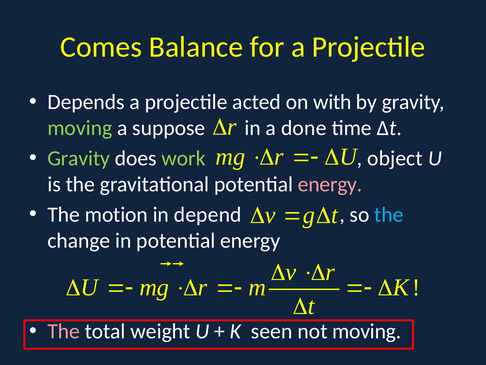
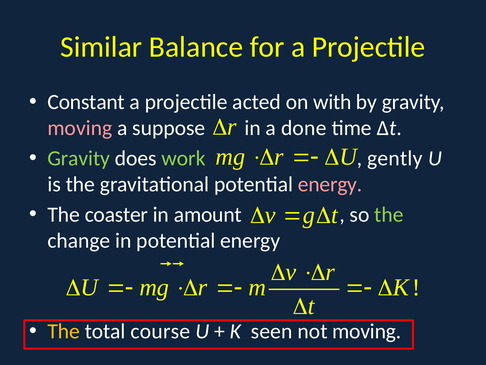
Comes: Comes -> Similar
Depends: Depends -> Constant
moving at (80, 128) colour: light green -> pink
object: object -> gently
motion: motion -> coaster
depend: depend -> amount
the at (389, 214) colour: light blue -> light green
The at (64, 331) colour: pink -> yellow
weight: weight -> course
